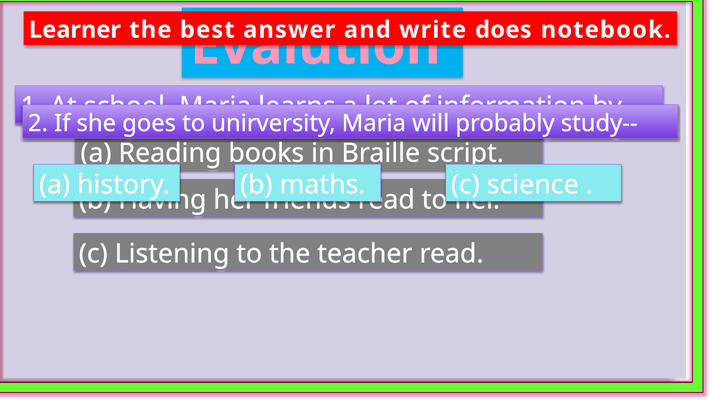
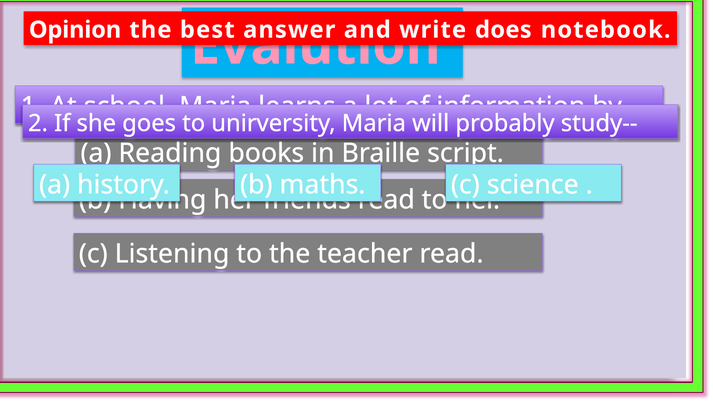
Learner: Learner -> Opinion
